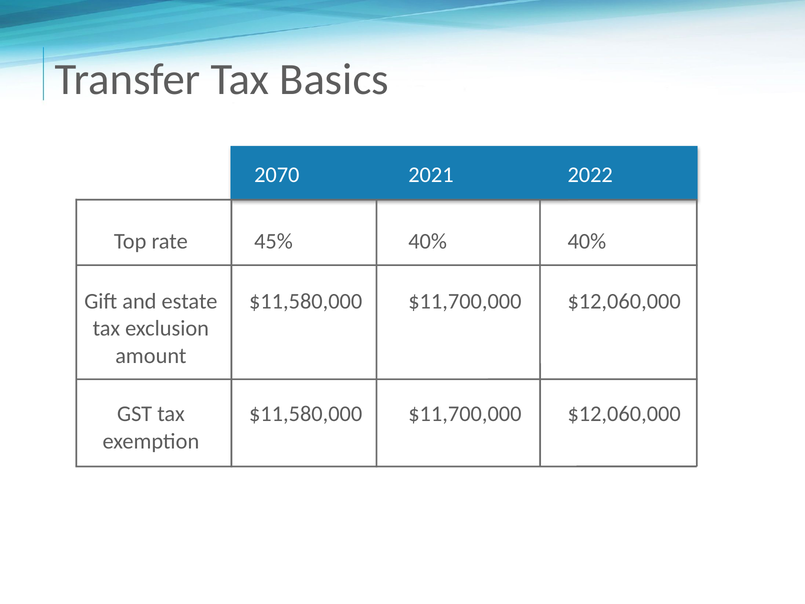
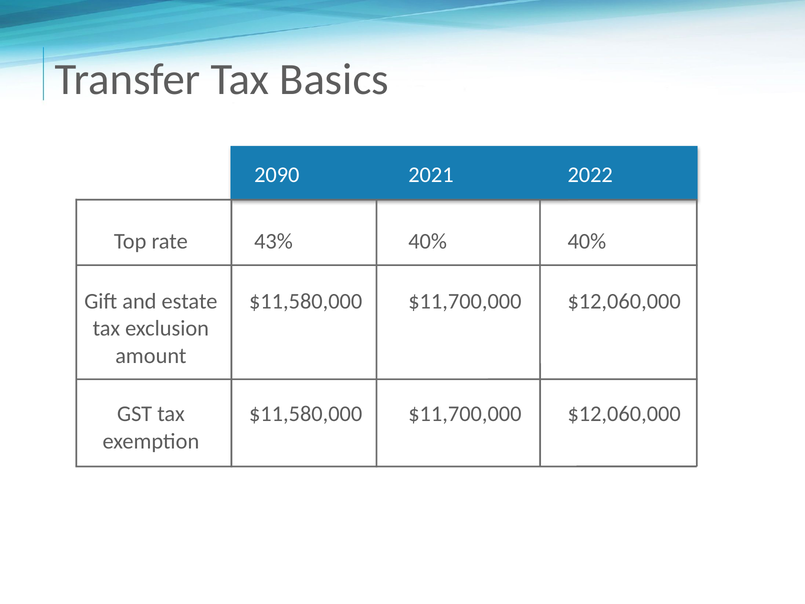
2070: 2070 -> 2090
45%: 45% -> 43%
